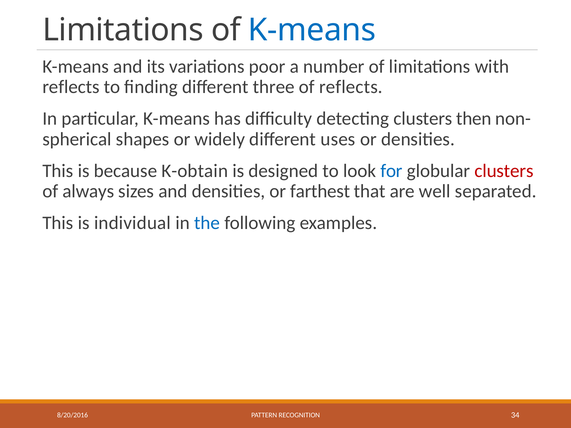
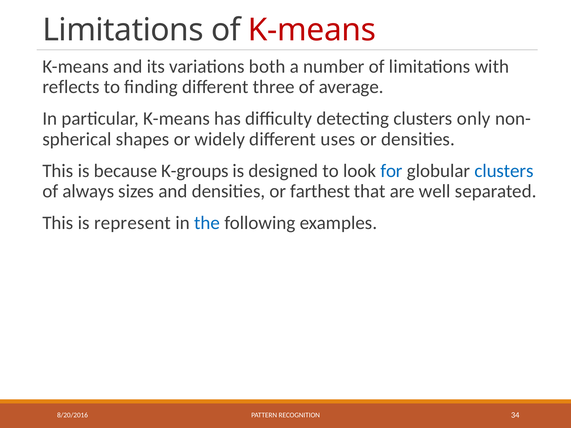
K-means at (312, 30) colour: blue -> red
poor: poor -> both
of reflects: reflects -> average
then: then -> only
K-obtain: K-obtain -> K-groups
clusters at (504, 171) colour: red -> blue
individual: individual -> represent
